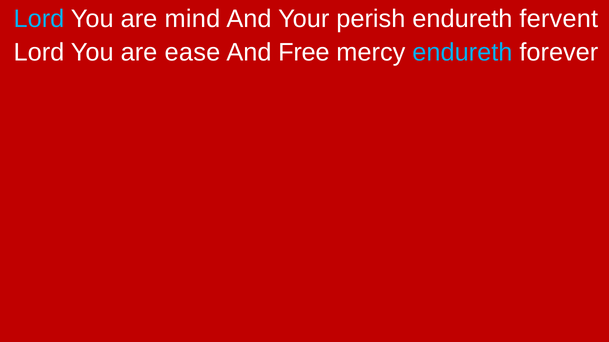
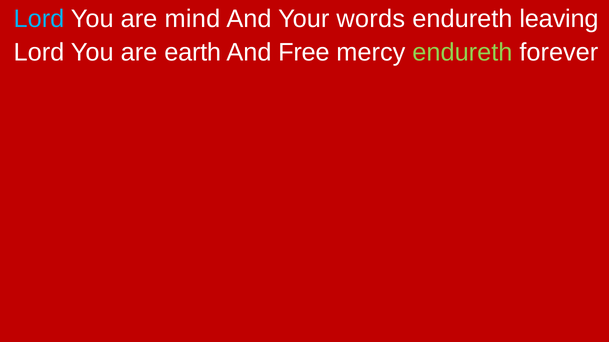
perish: perish -> words
fervent: fervent -> leaving
ease: ease -> earth
endureth at (462, 53) colour: light blue -> light green
